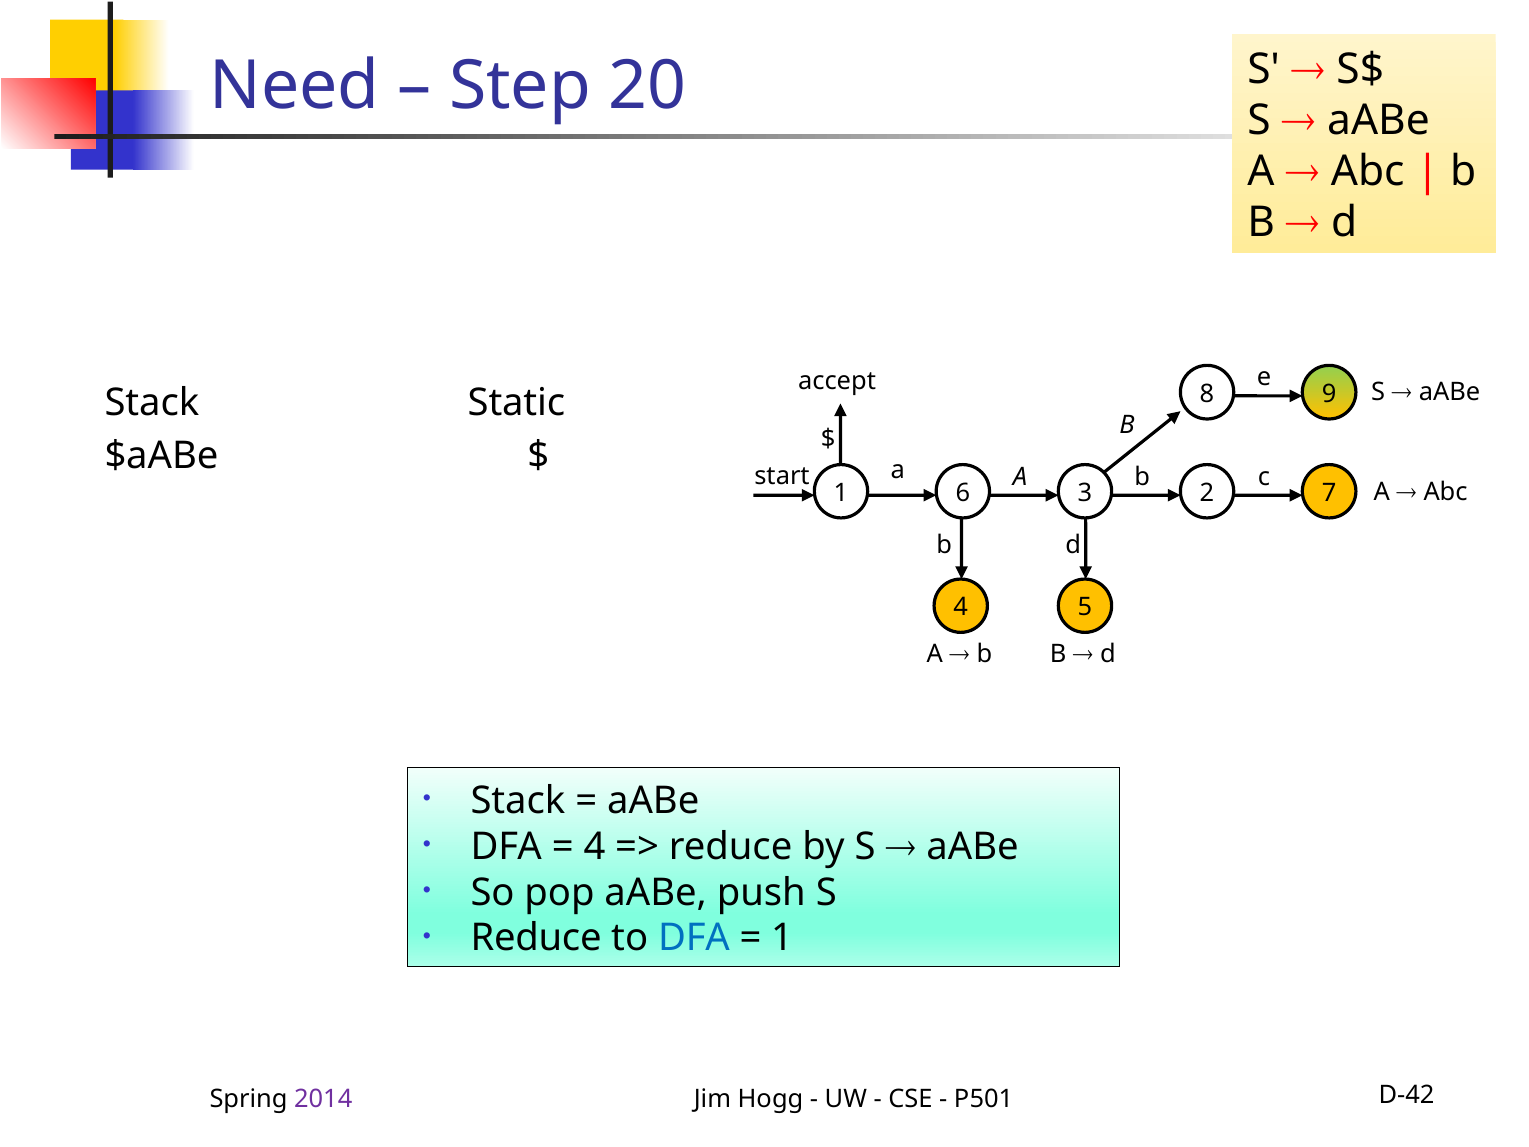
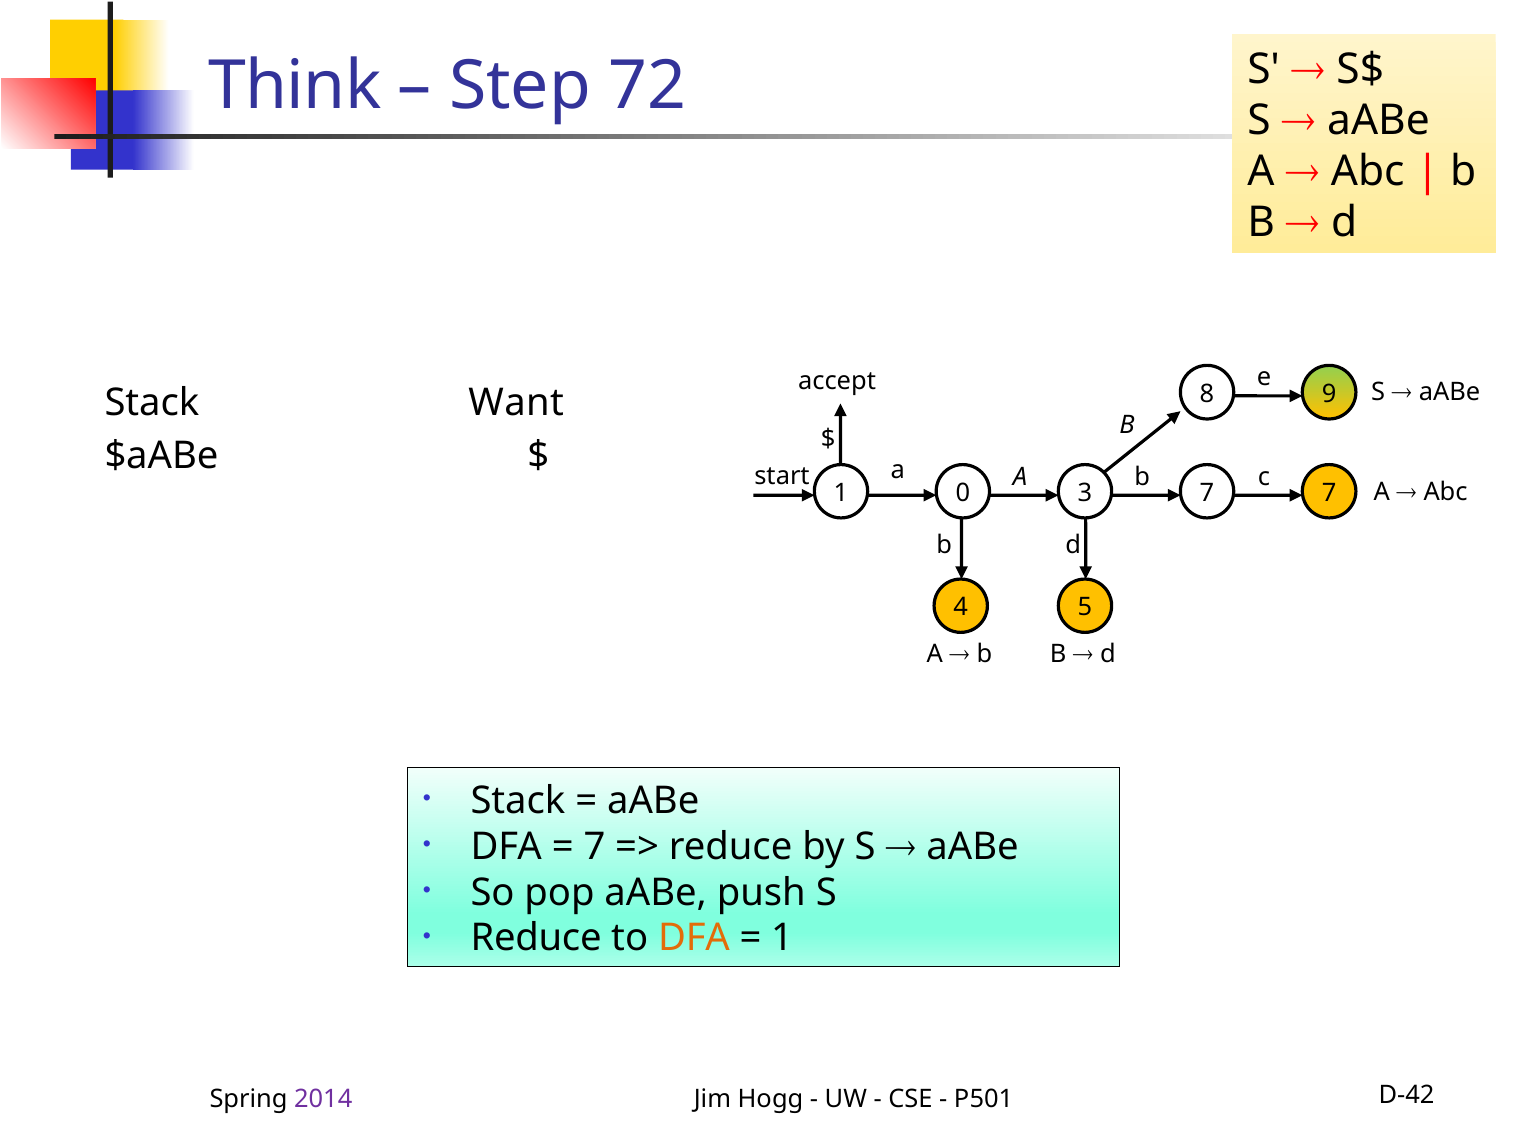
Need: Need -> Think
20: 20 -> 72
Static: Static -> Want
6: 6 -> 0
3 2: 2 -> 7
4 at (595, 846): 4 -> 7
DFA at (694, 938) colour: blue -> orange
